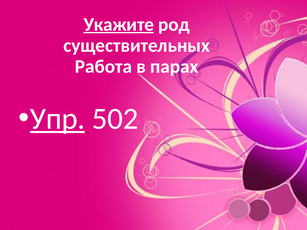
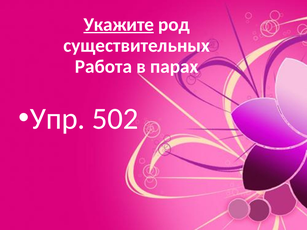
Упр underline: present -> none
